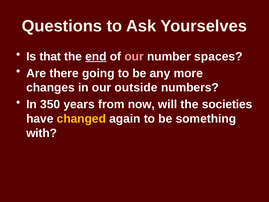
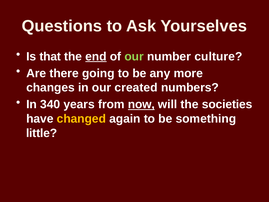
our at (134, 56) colour: pink -> light green
spaces: spaces -> culture
outside: outside -> created
350: 350 -> 340
now underline: none -> present
with: with -> little
